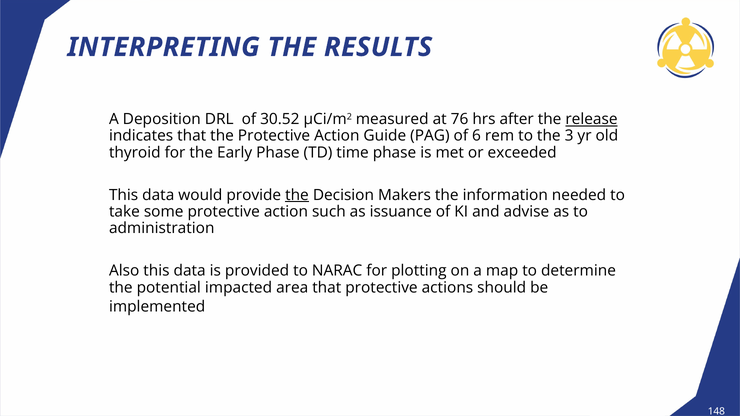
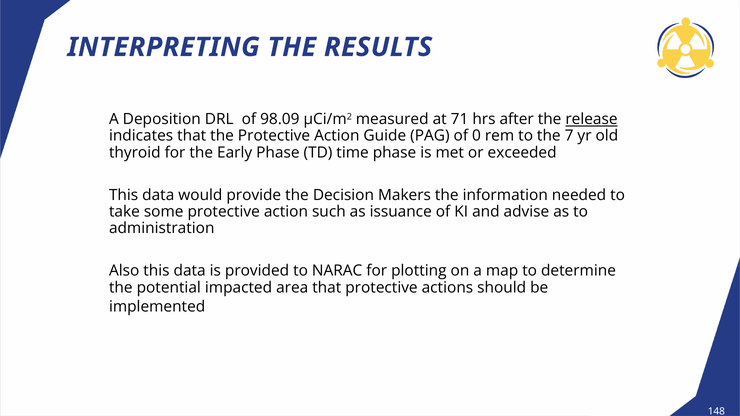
30.52: 30.52 -> 98.09
76: 76 -> 71
6: 6 -> 0
3: 3 -> 7
the at (297, 195) underline: present -> none
